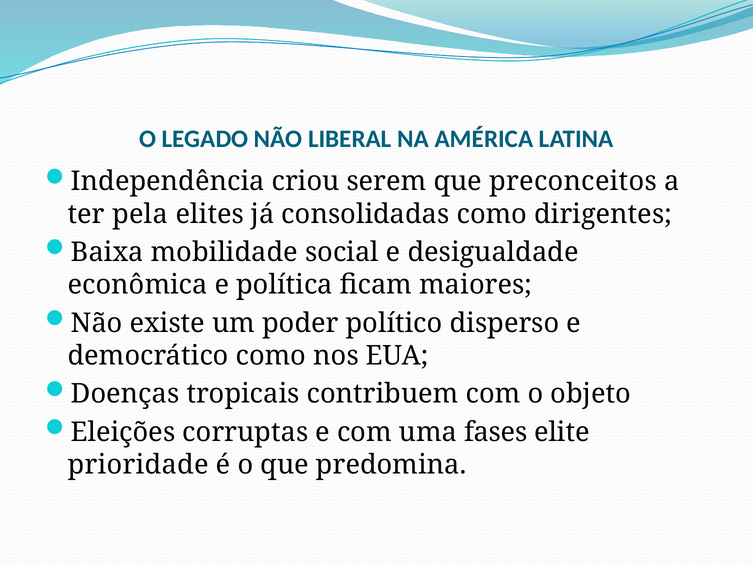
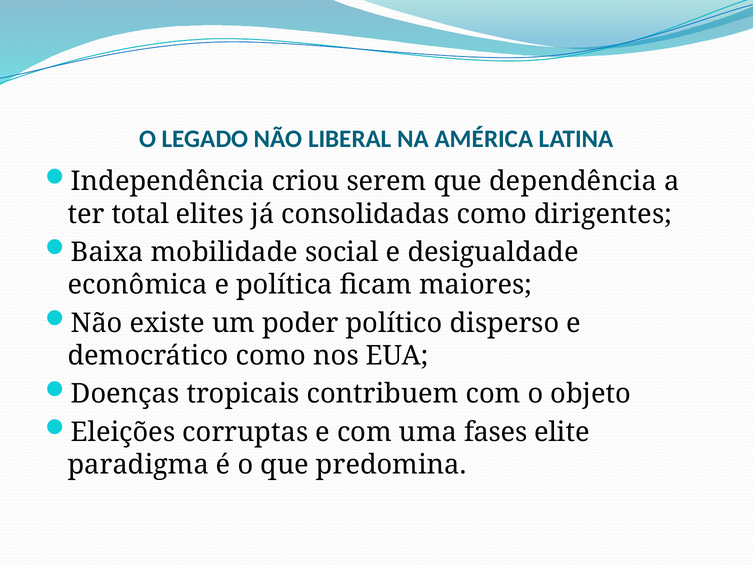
preconceitos: preconceitos -> dependência
pela: pela -> total
prioridade: prioridade -> paradigma
